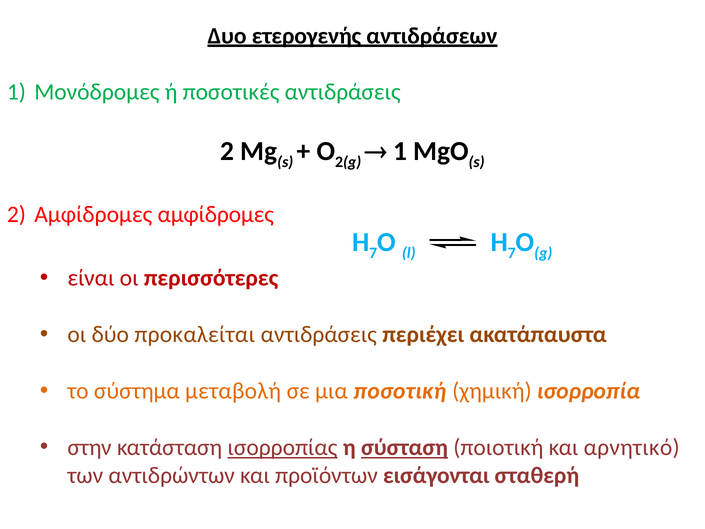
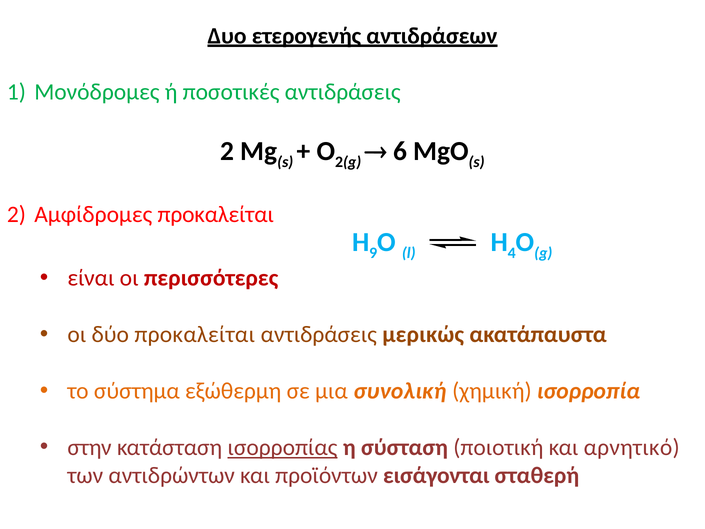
1 at (400, 151): 1 -> 6
Αμφίδρομες αμφίδρομες: αμφίδρομες -> προκαλείται
7 at (373, 253): 7 -> 9
7 at (512, 253): 7 -> 4
περιέχει: περιέχει -> μερικώς
μεταβολή: μεταβολή -> εξώθερμη
ποσοτική: ποσοτική -> συνολική
σύσταση underline: present -> none
